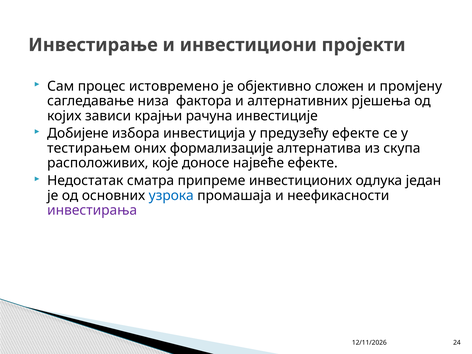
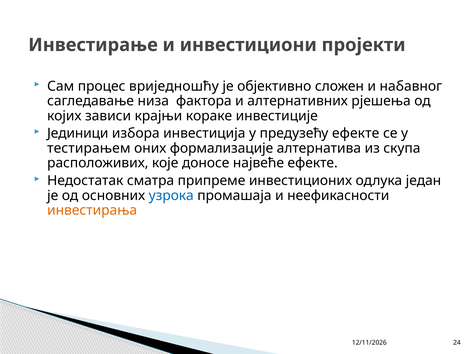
истовремено: истовремено -> вриједношћу
промјену: промјену -> набавног
рачуна: рачуна -> кораке
Добијене: Добијене -> Јединици
инвестирања colour: purple -> orange
